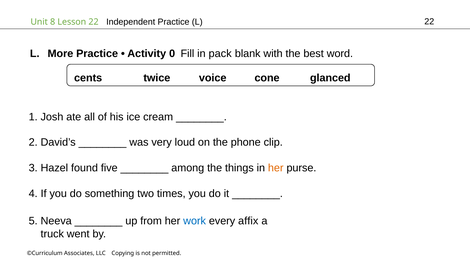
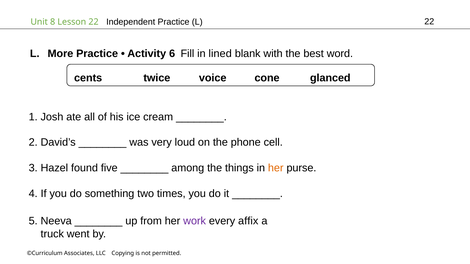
0: 0 -> 6
pack: pack -> lined
clip: clip -> cell
work colour: blue -> purple
